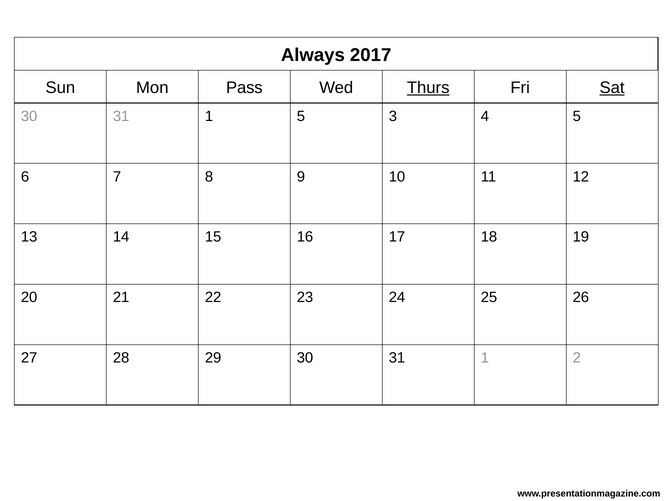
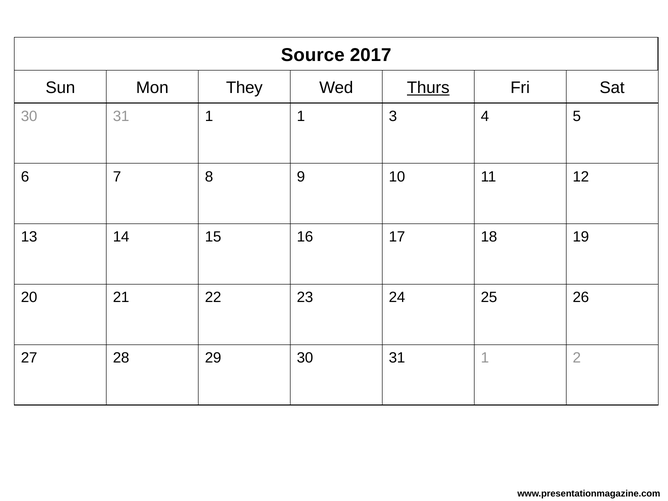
Always: Always -> Source
Pass: Pass -> They
Sat underline: present -> none
1 5: 5 -> 1
